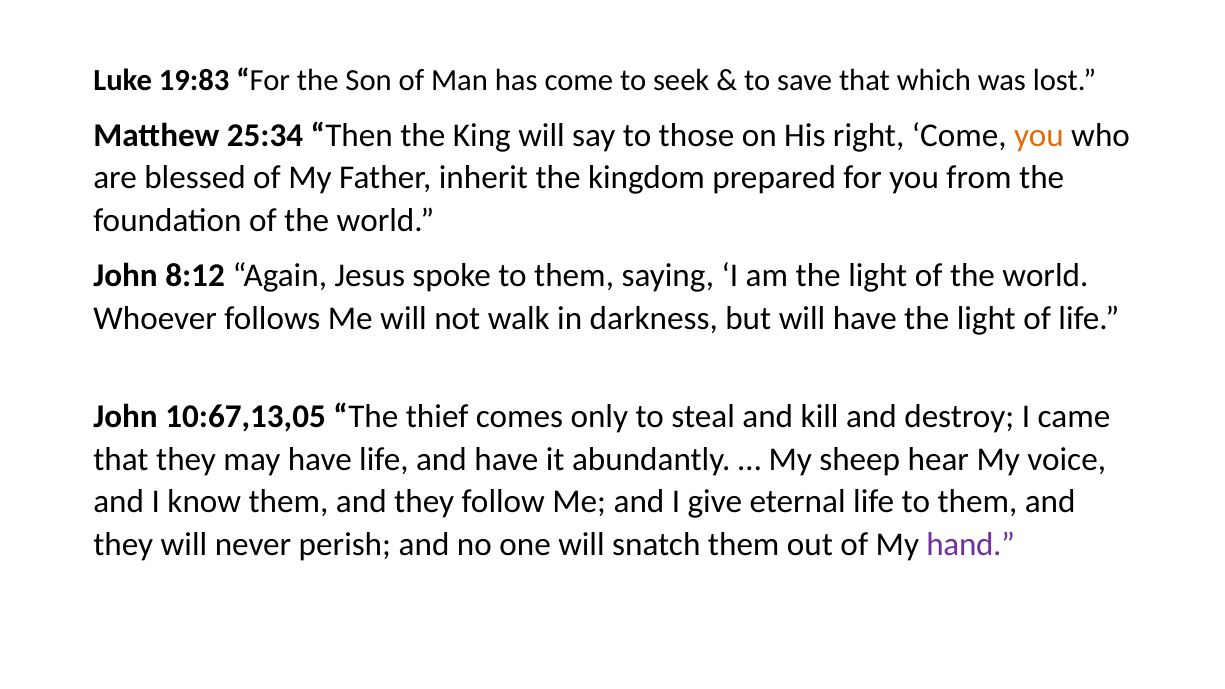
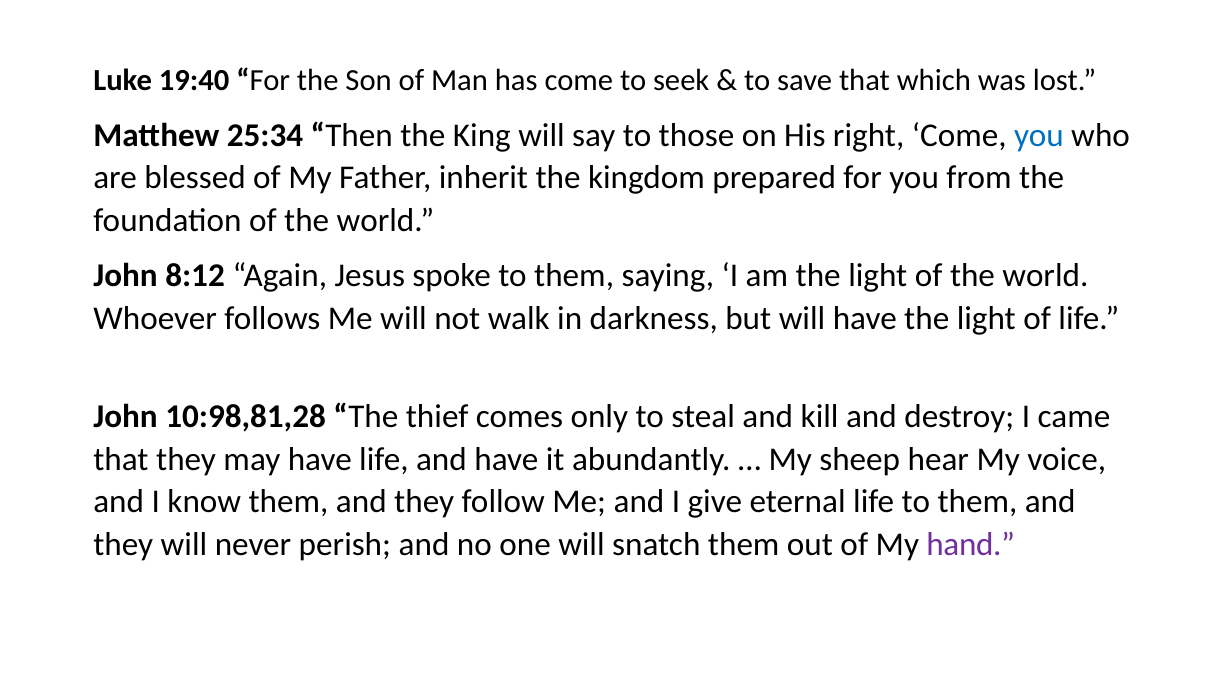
19:83: 19:83 -> 19:40
you at (1039, 135) colour: orange -> blue
10:67,13,05: 10:67,13,05 -> 10:98,81,28
